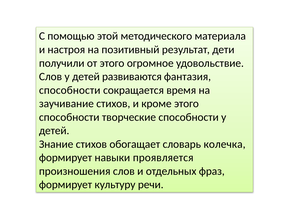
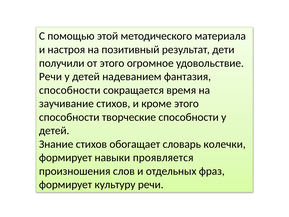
Слов at (50, 77): Слов -> Речи
развиваются: развиваются -> надеванием
колечка: колечка -> колечки
